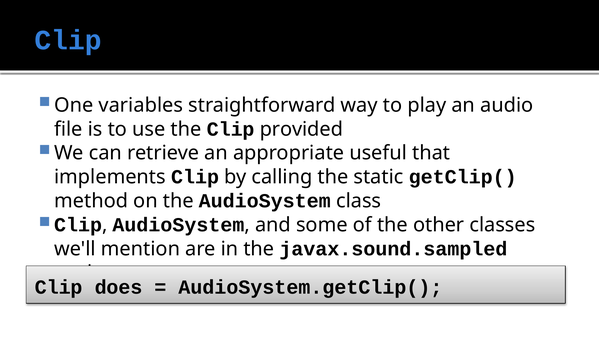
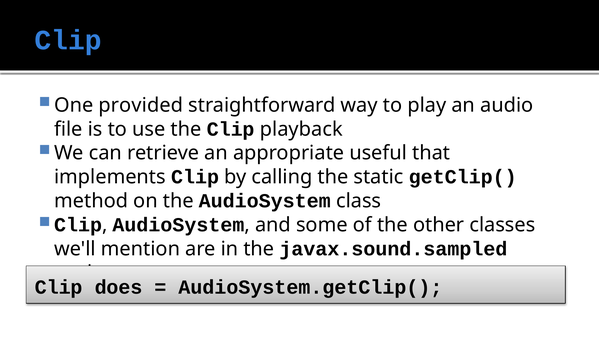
variables: variables -> provided
provided: provided -> playback
